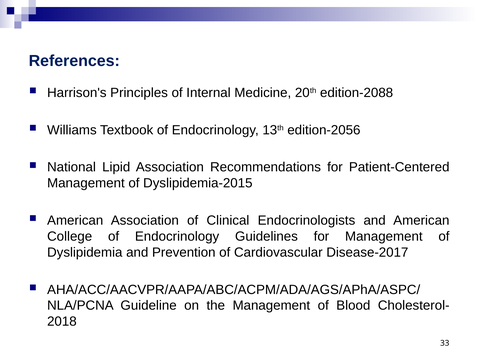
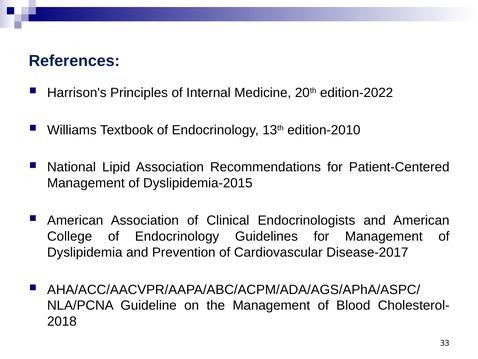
edition-2088: edition-2088 -> edition-2022
edition-2056: edition-2056 -> edition-2010
